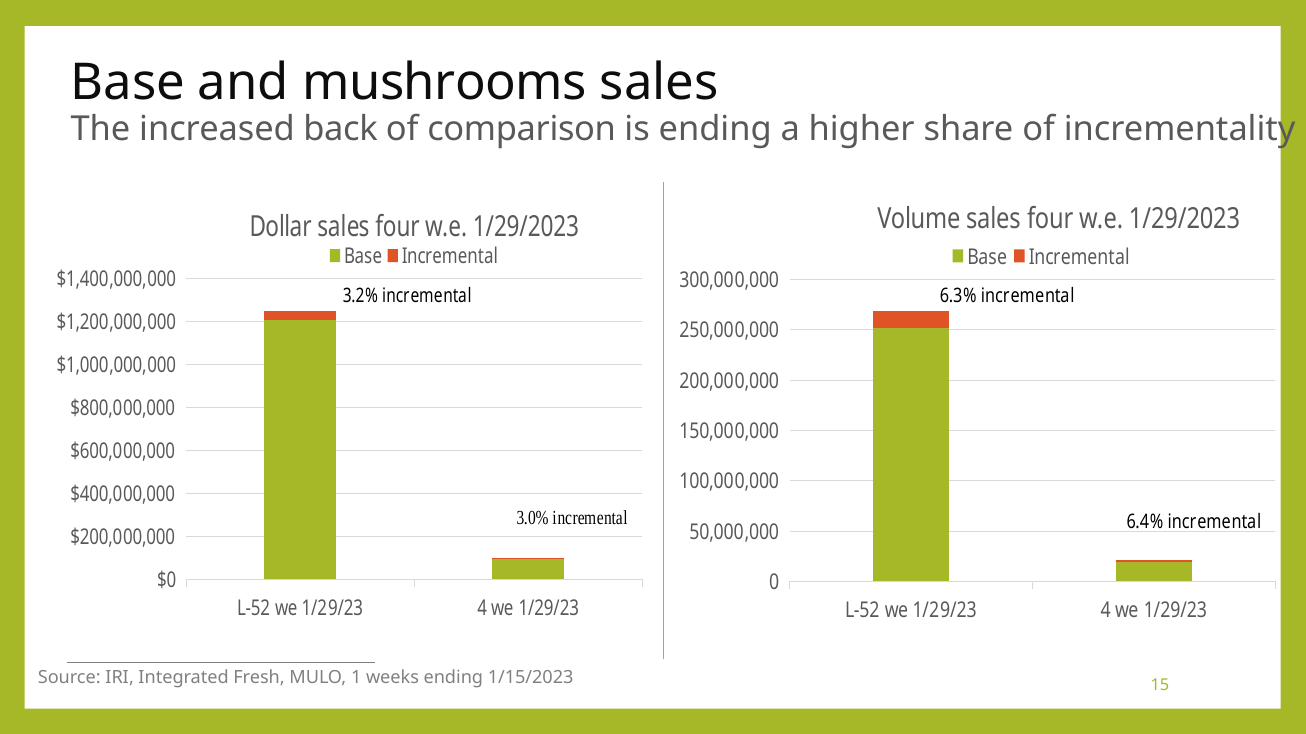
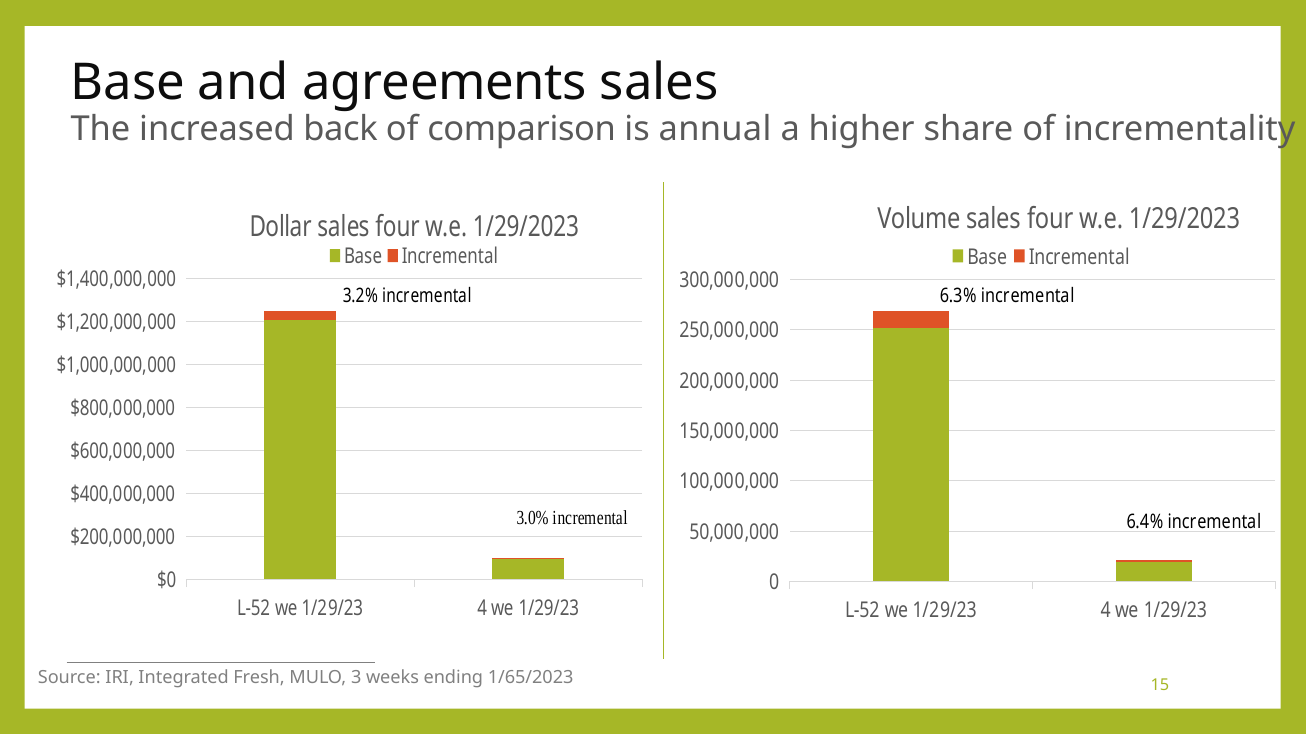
mushrooms: mushrooms -> agreements
is ending: ending -> annual
1: 1 -> 3
1/15/2023: 1/15/2023 -> 1/65/2023
